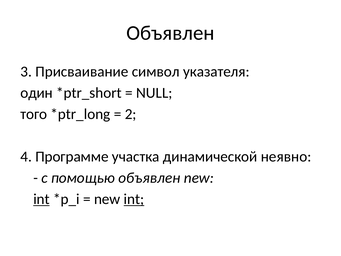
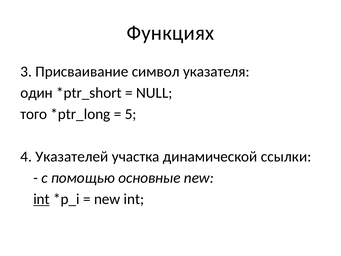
Объявлен at (170, 33): Объявлен -> Функциях
2: 2 -> 5
Программе: Программе -> Указателей
неявно: неявно -> ссылки
помощью объявлен: объявлен -> основные
int at (134, 199) underline: present -> none
